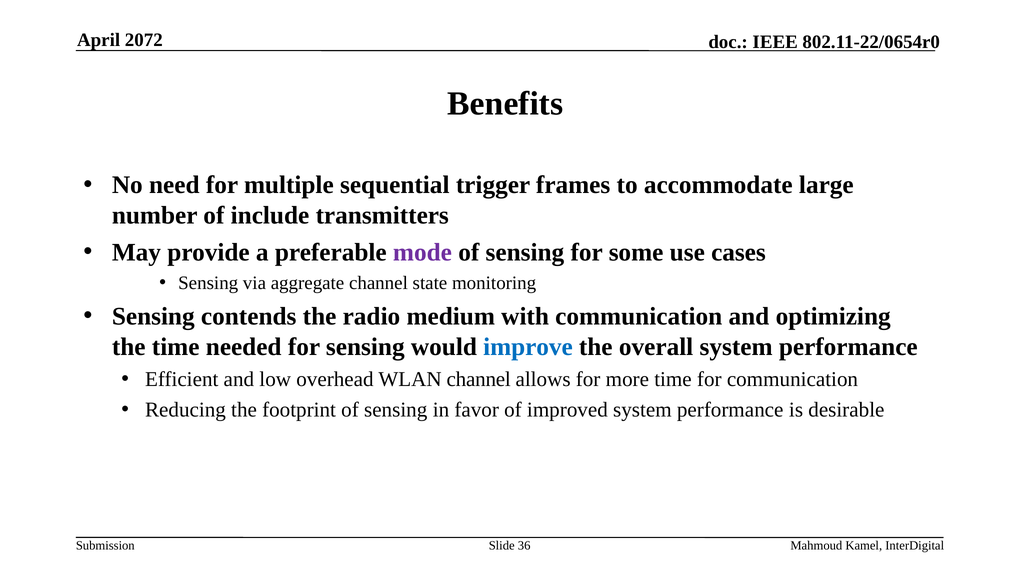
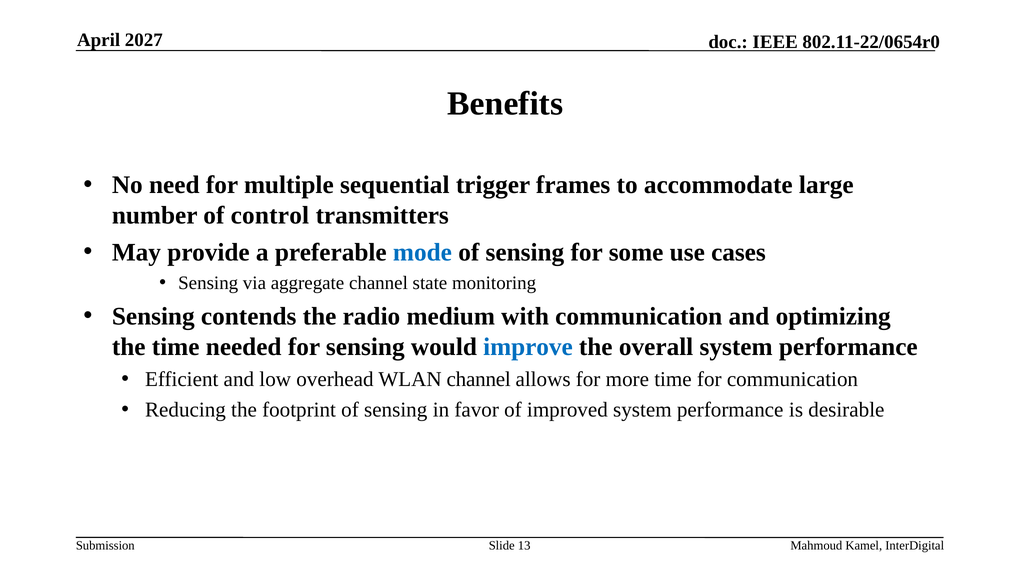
2072: 2072 -> 2027
include: include -> control
mode colour: purple -> blue
36: 36 -> 13
